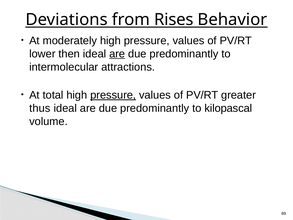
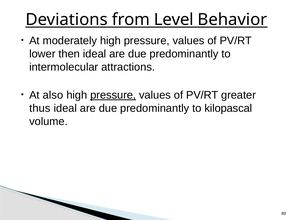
Rises: Rises -> Level
are at (117, 54) underline: present -> none
total: total -> also
